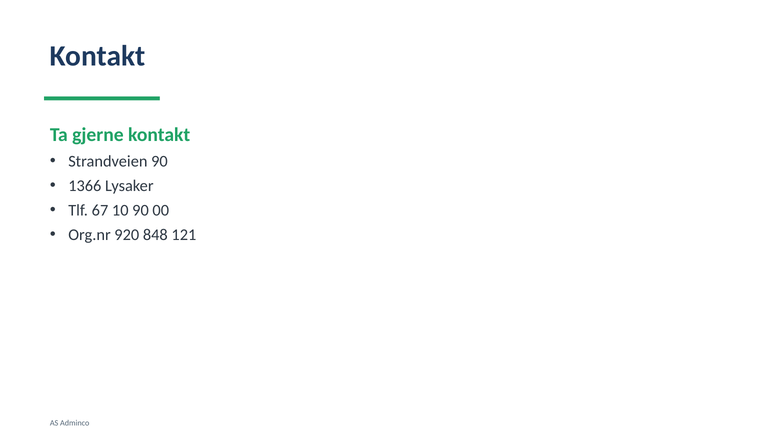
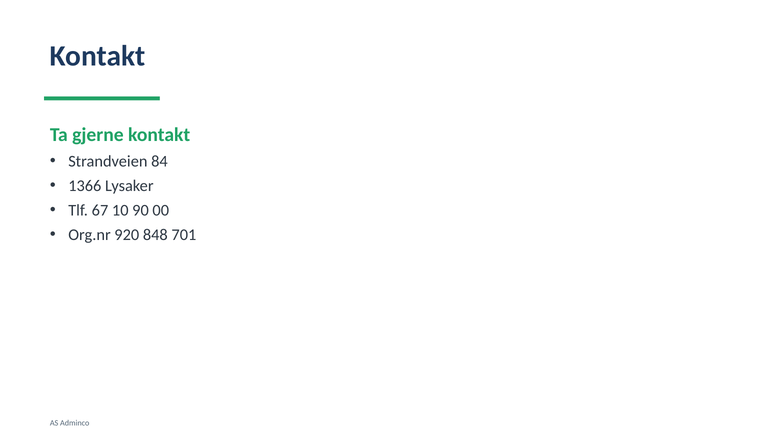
Strandveien 90: 90 -> 84
121: 121 -> 701
